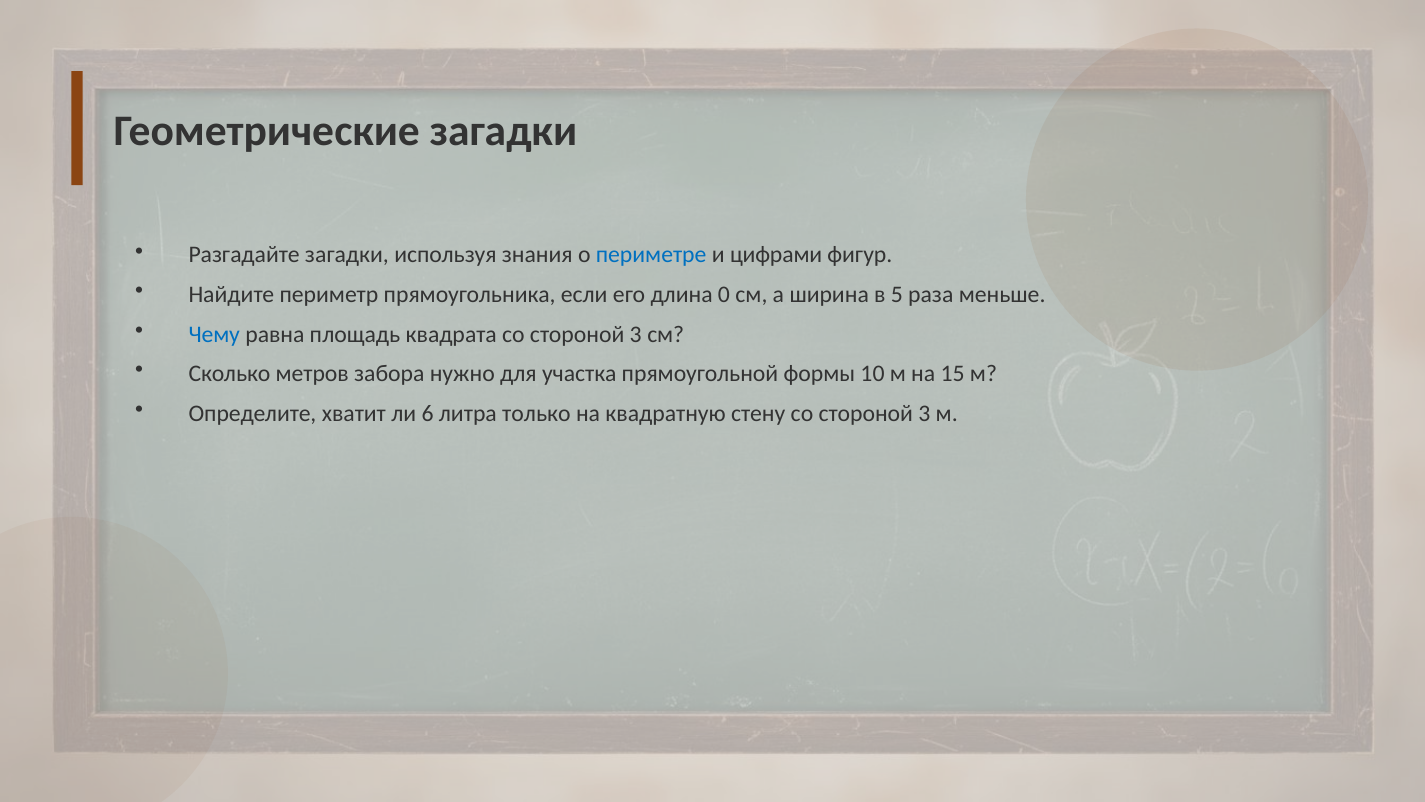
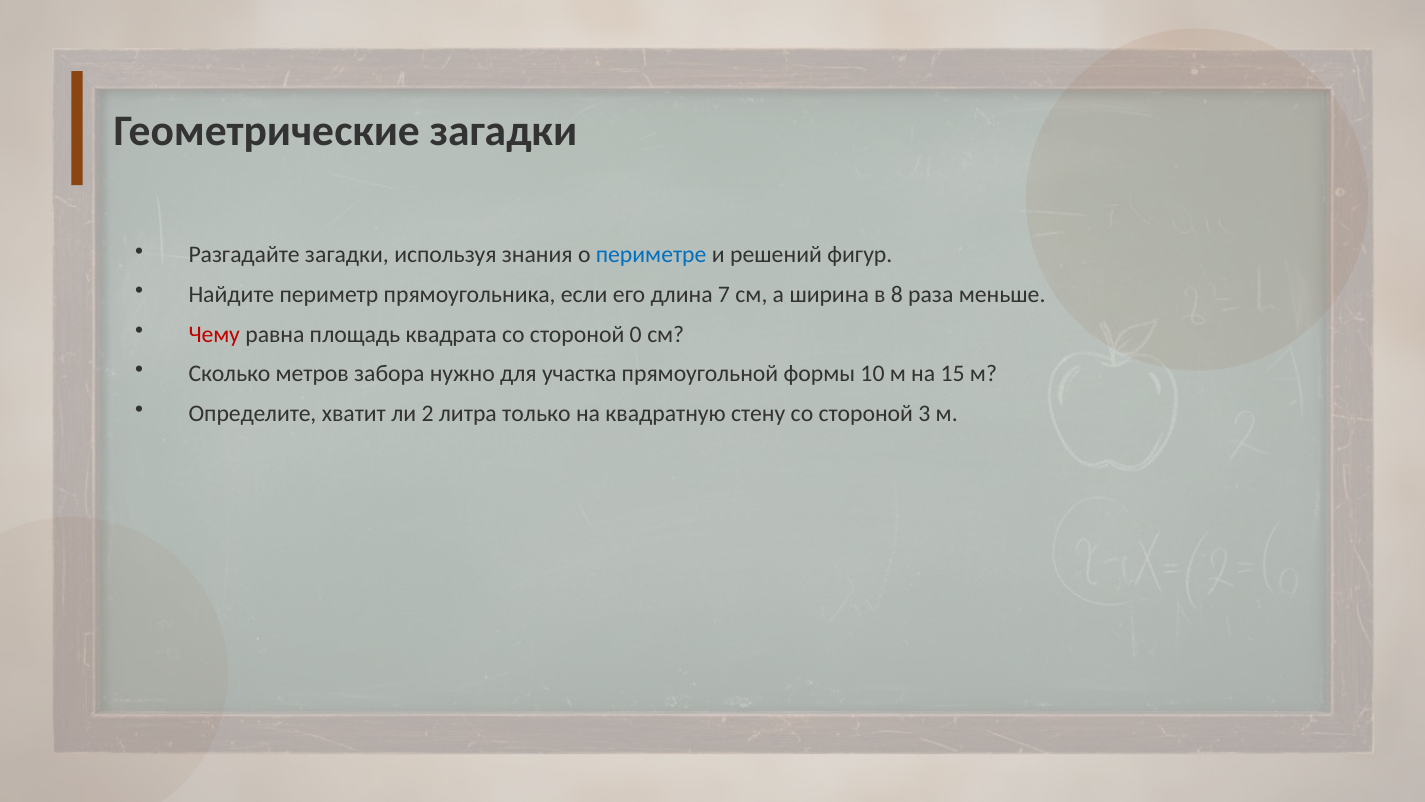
цифрами: цифрами -> решений
0: 0 -> 7
5: 5 -> 8
Чему colour: blue -> red
квадрата со стороной 3: 3 -> 0
6: 6 -> 2
